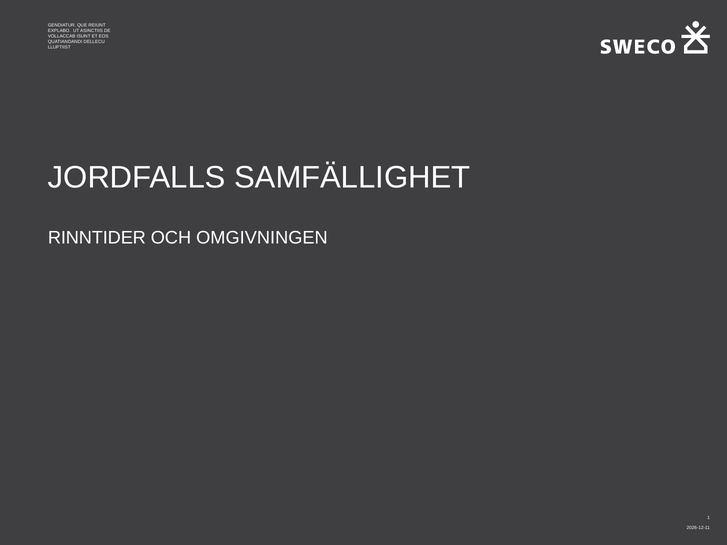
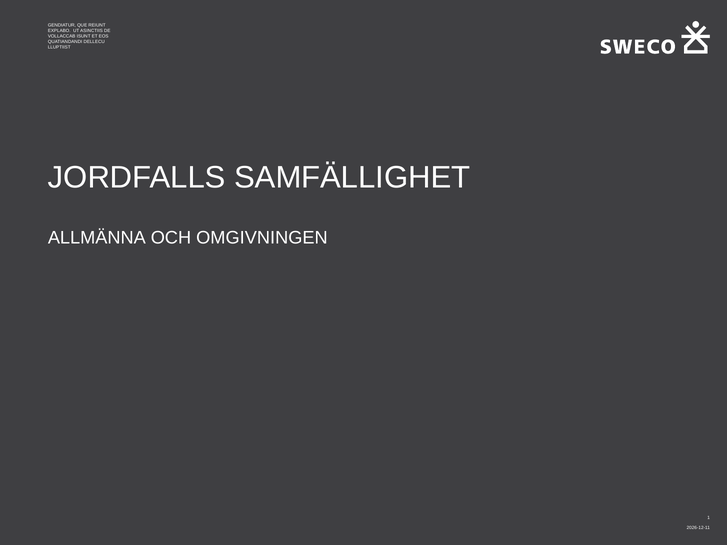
RINNTIDER: RINNTIDER -> ALLMÄNNA
